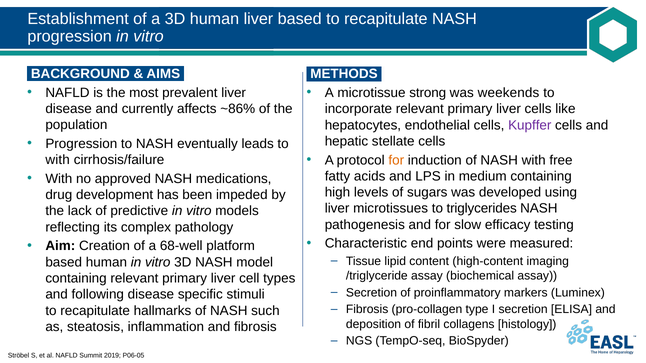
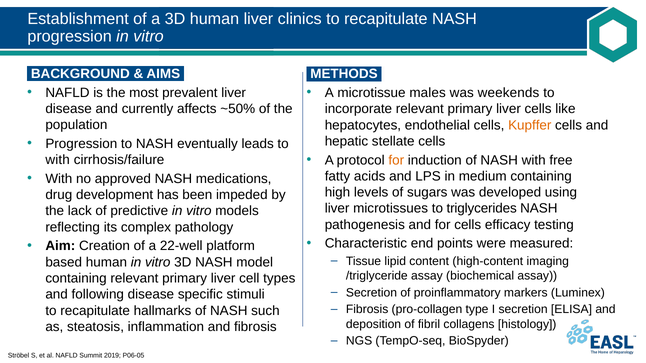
liver based: based -> clinics
strong: strong -> males
~86%: ~86% -> ~50%
Kupffer colour: purple -> orange
for slow: slow -> cells
68-well: 68-well -> 22-well
